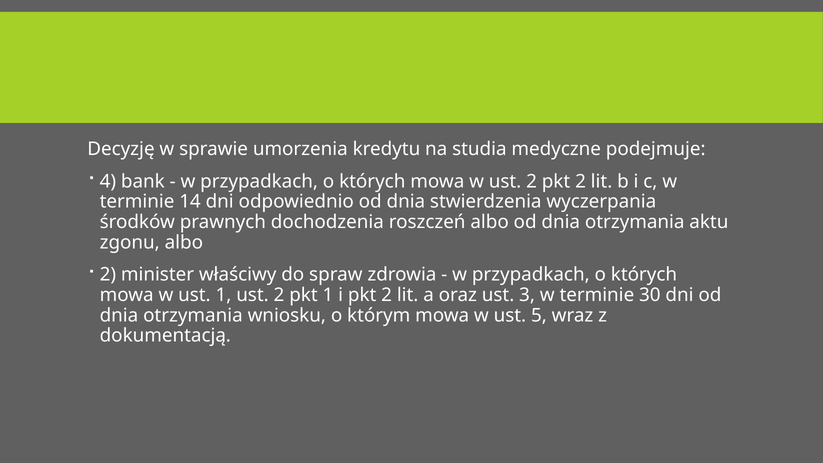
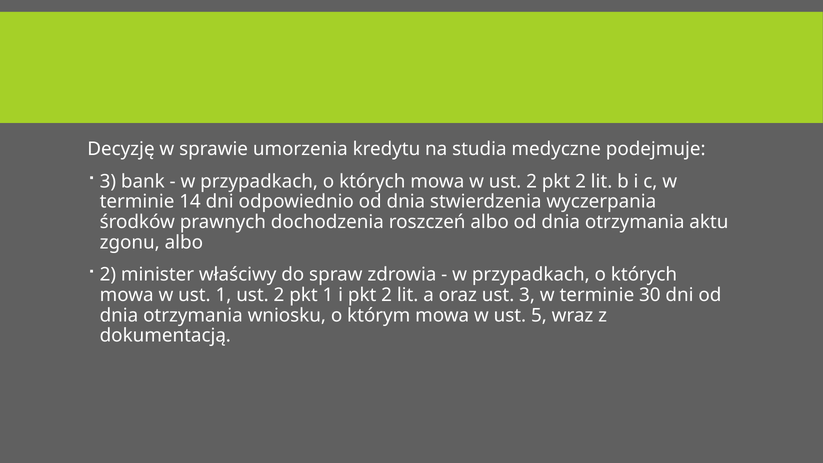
4 at (108, 181): 4 -> 3
